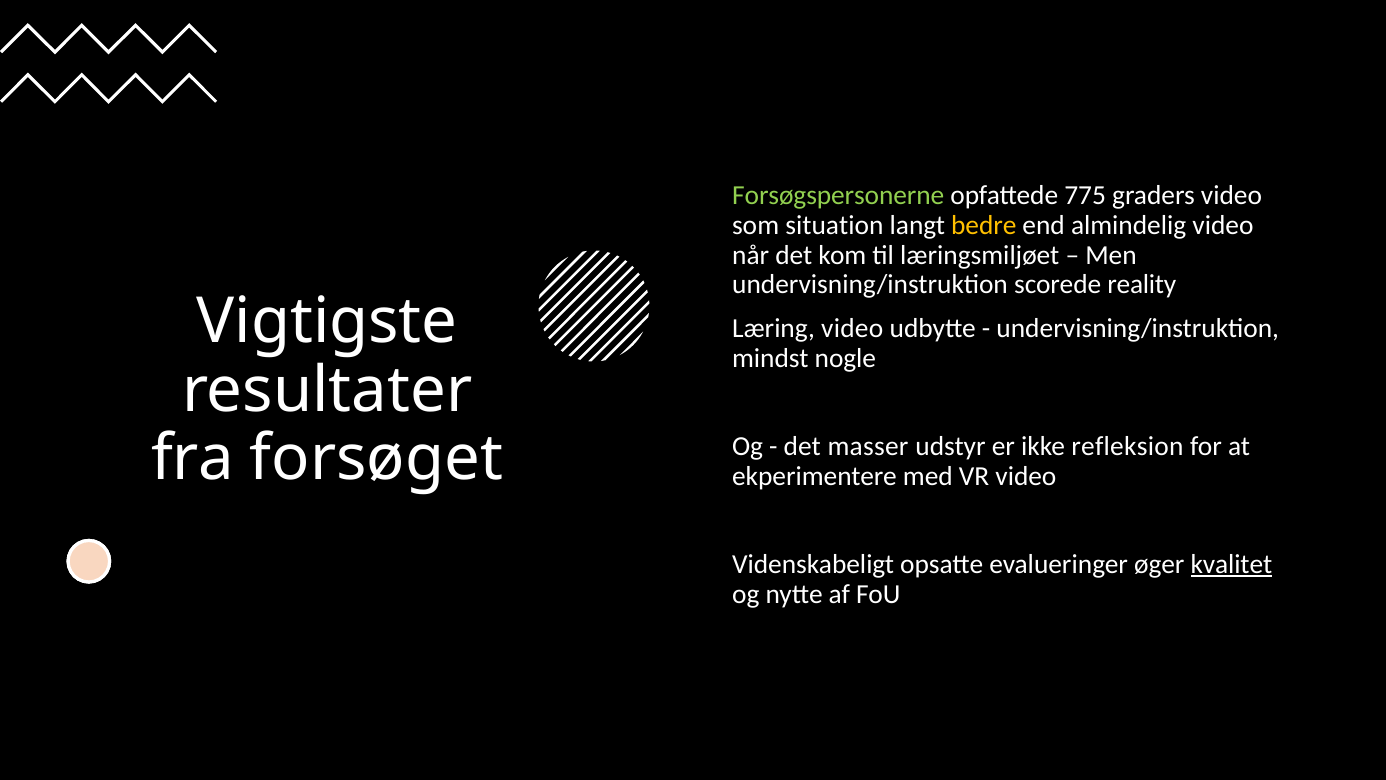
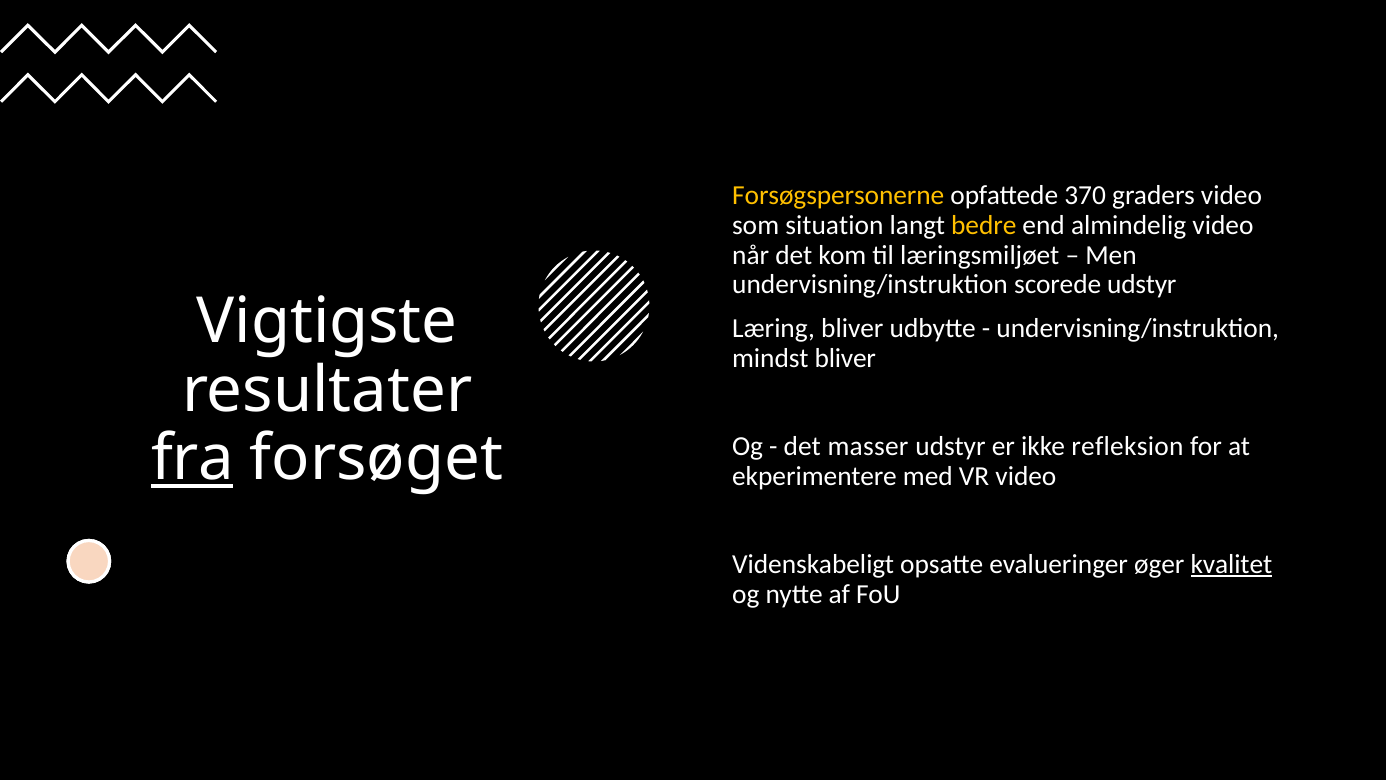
Forsøgspersonerne colour: light green -> yellow
775: 775 -> 370
scorede reality: reality -> udstyr
Læring video: video -> bliver
mindst nogle: nogle -> bliver
fra underline: none -> present
